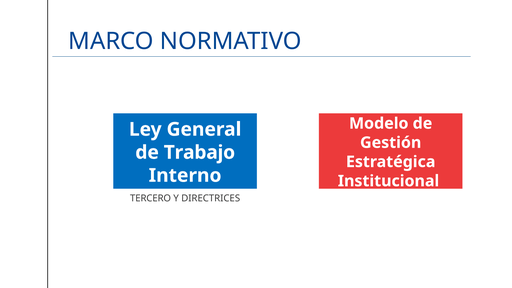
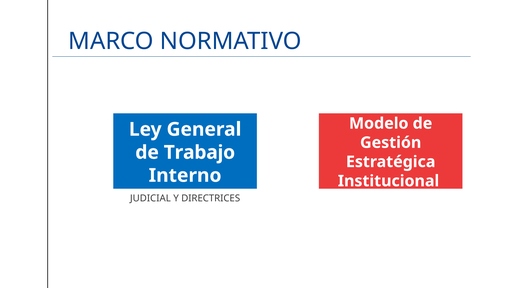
TERCERO: TERCERO -> JUDICIAL
